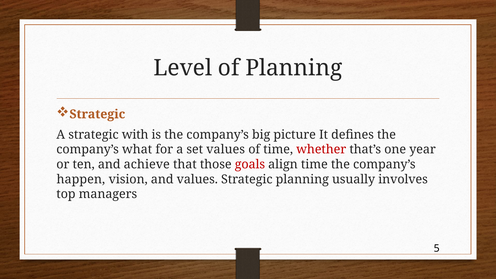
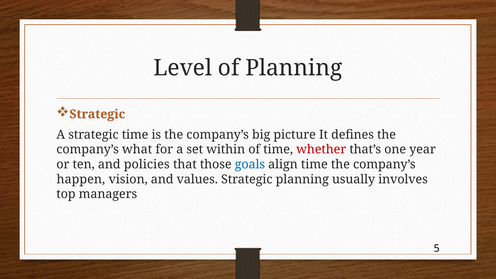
strategic with: with -> time
set values: values -> within
achieve: achieve -> policies
goals colour: red -> blue
